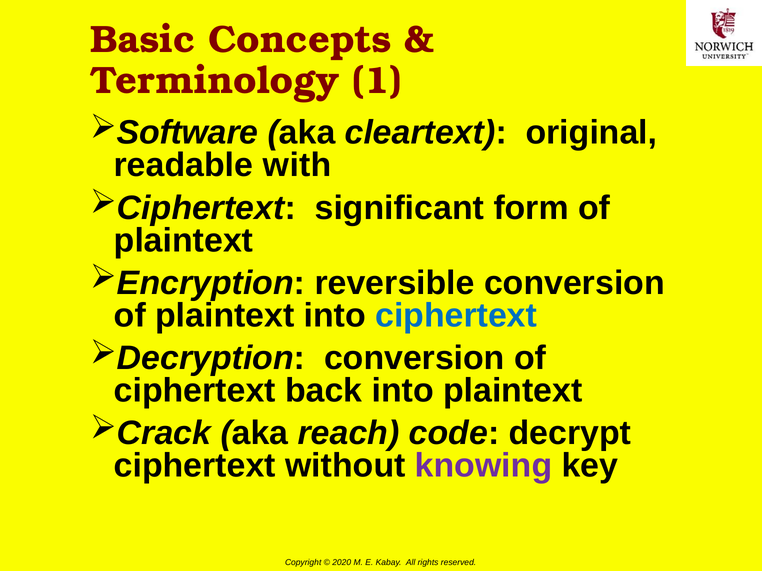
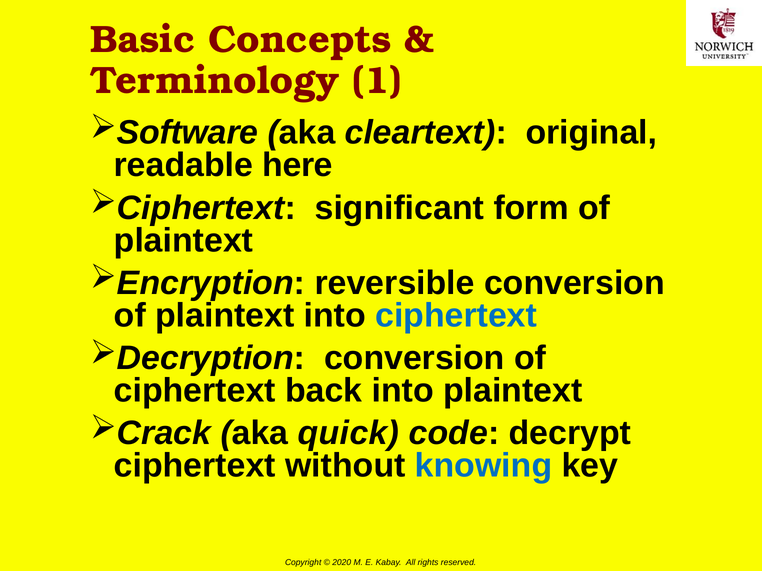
with: with -> here
reach: reach -> quick
knowing colour: purple -> blue
